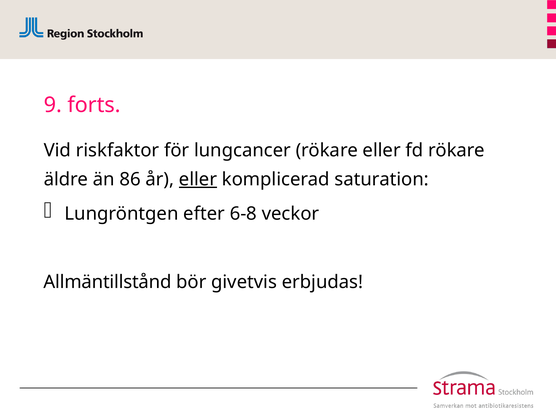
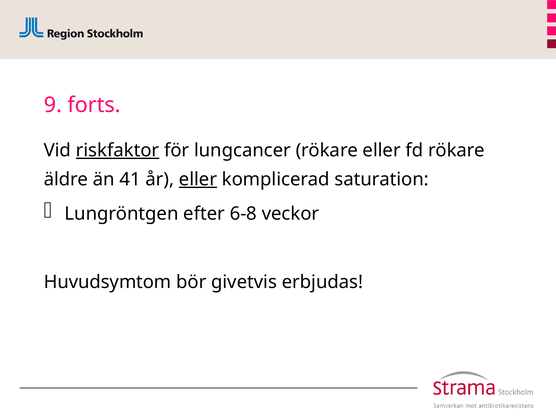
riskfaktor underline: none -> present
86: 86 -> 41
Allmäntillstånd: Allmäntillstånd -> Huvudsymtom
